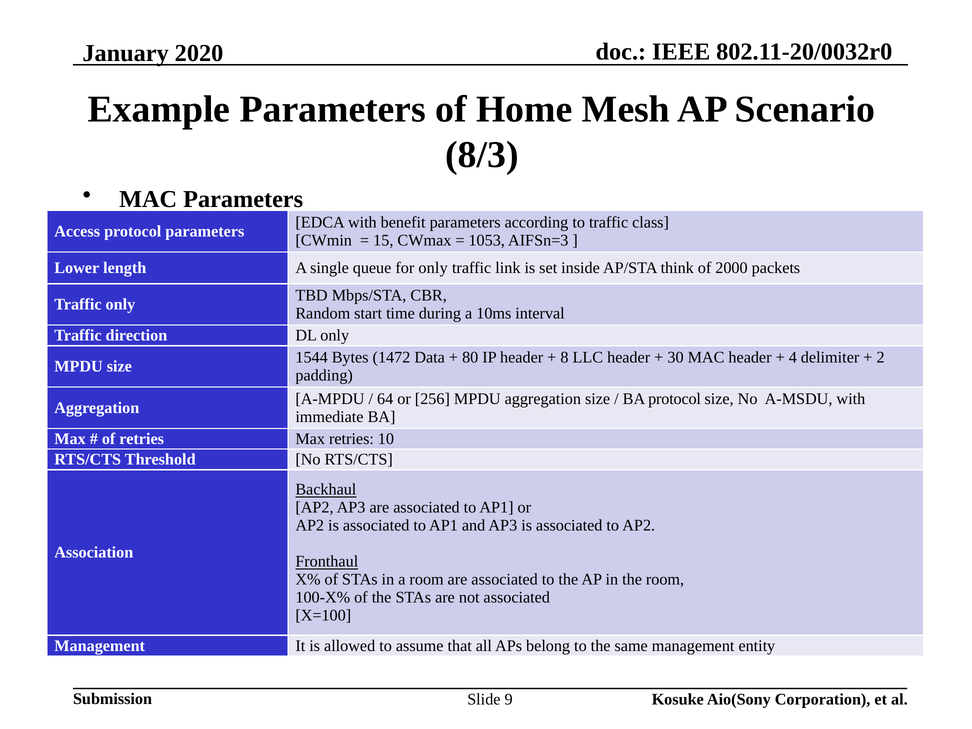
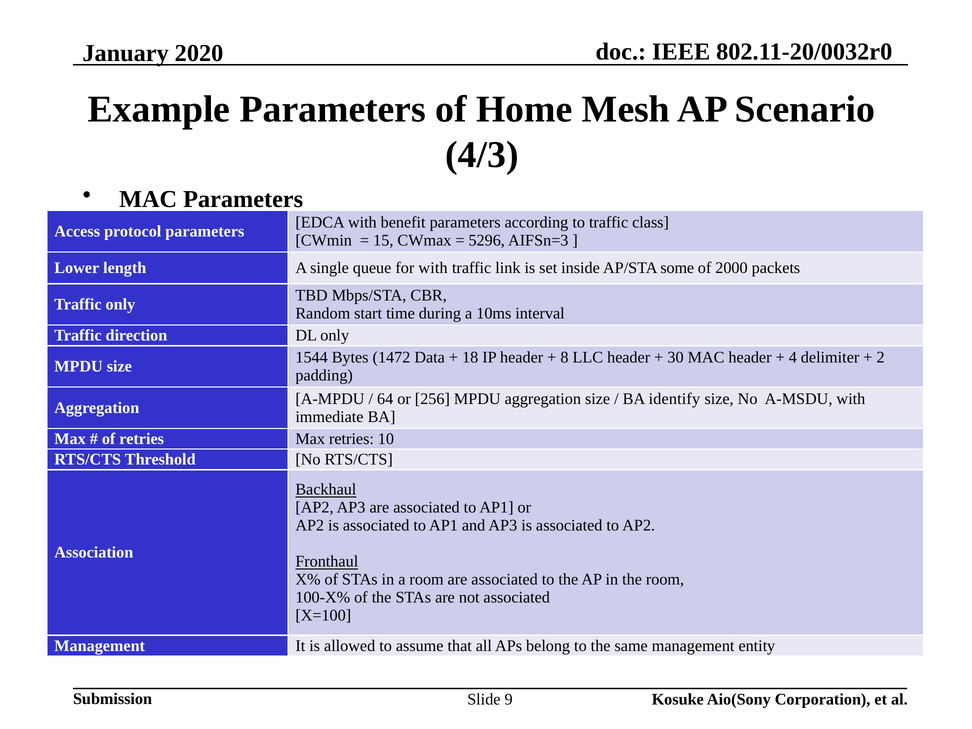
8/3: 8/3 -> 4/3
1053: 1053 -> 5296
for only: only -> with
think: think -> some
80: 80 -> 18
BA protocol: protocol -> identify
